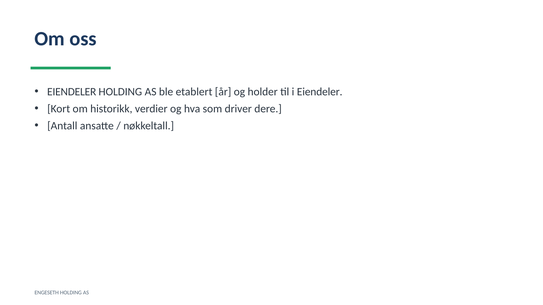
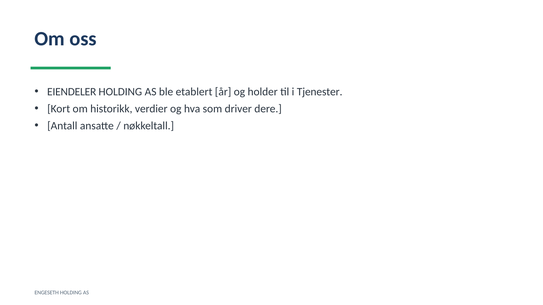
i Eiendeler: Eiendeler -> Tjenester
